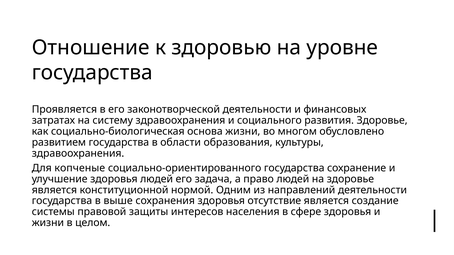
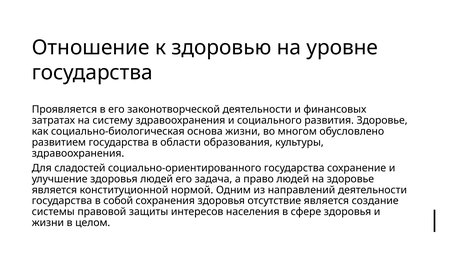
копченые: копченые -> сладостей
выше: выше -> собой
